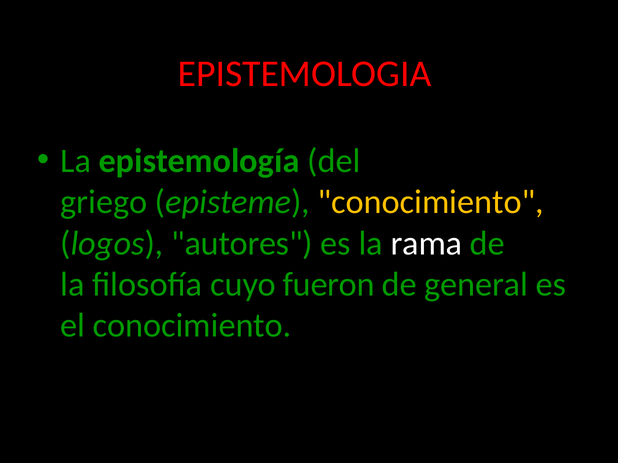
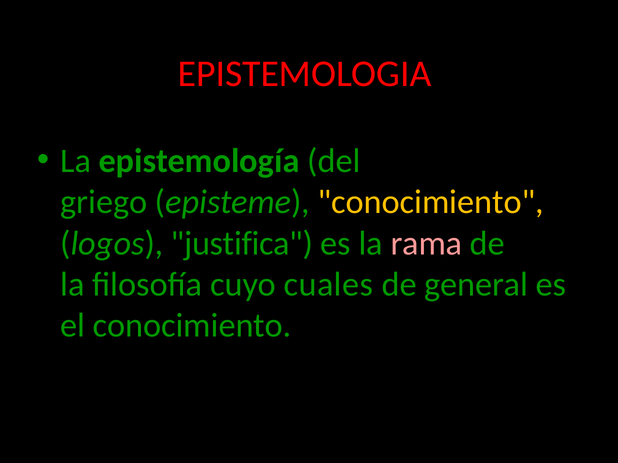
autores: autores -> justifica
rama colour: white -> pink
fueron: fueron -> cuales
